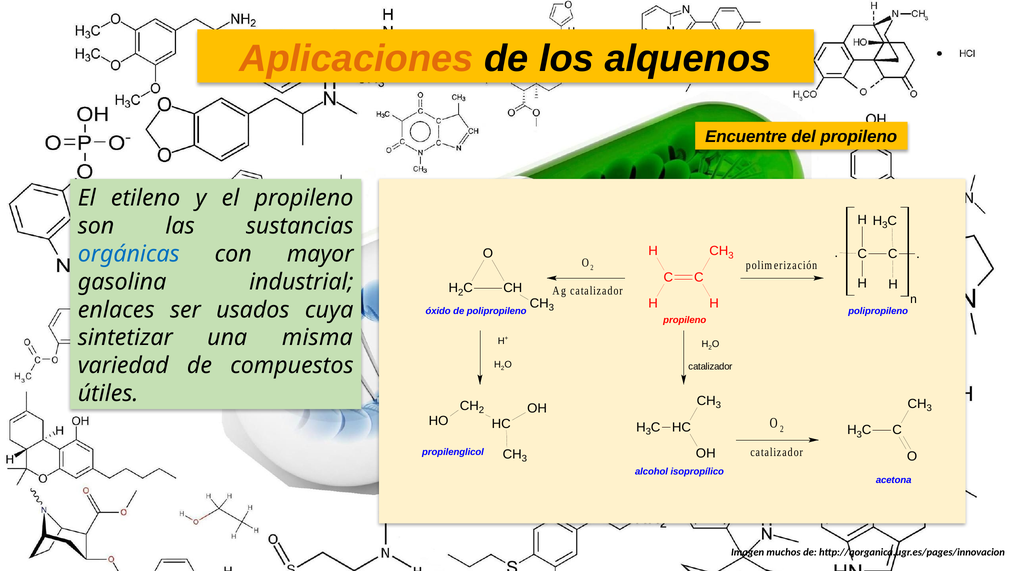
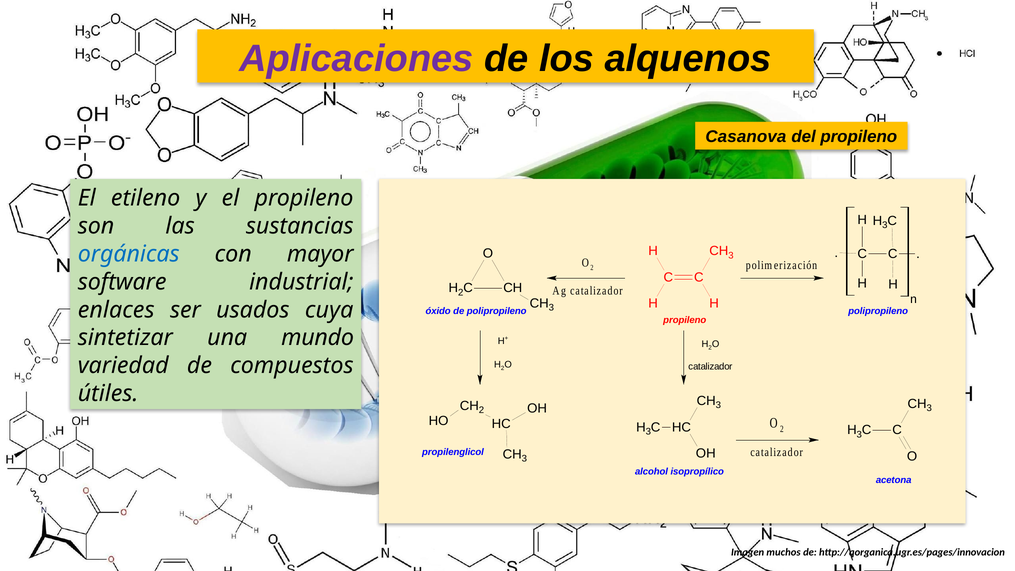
Aplicaciones colour: orange -> purple
Encuentre: Encuentre -> Casanova
gasolina: gasolina -> software
misma: misma -> mundo
